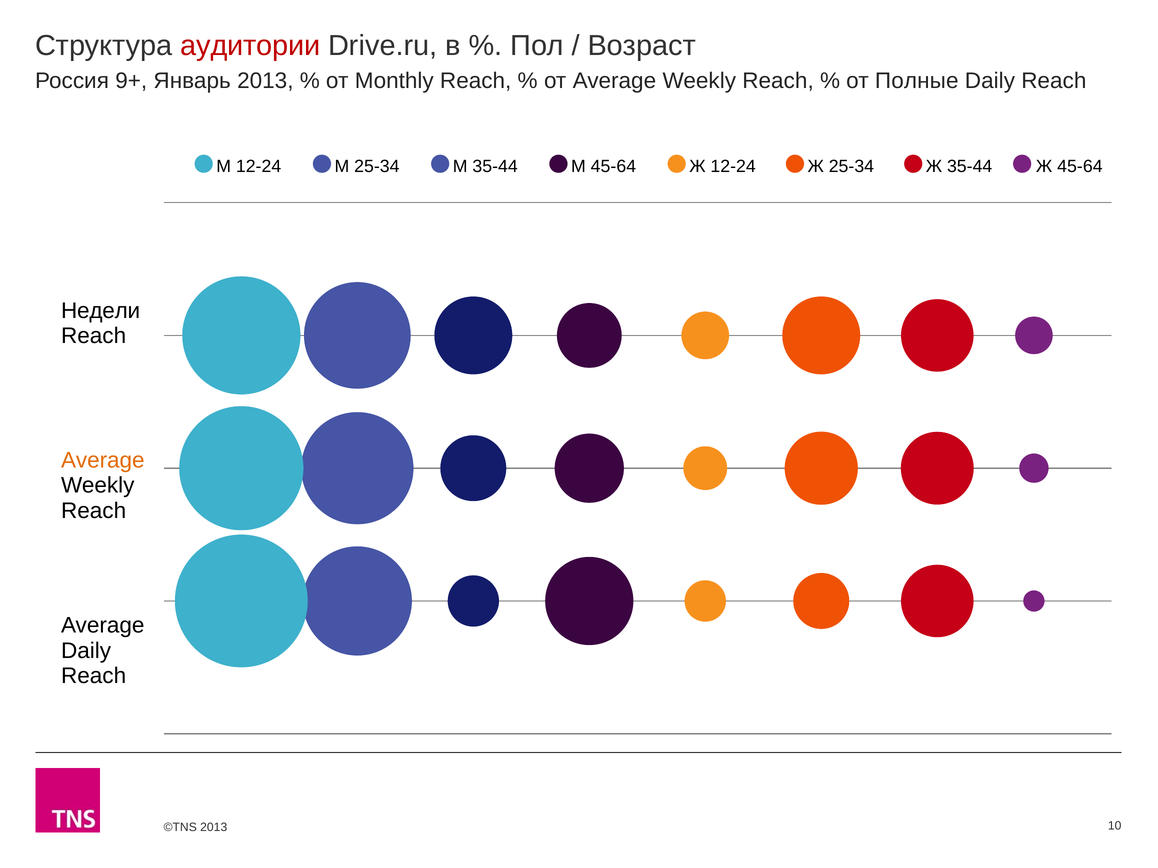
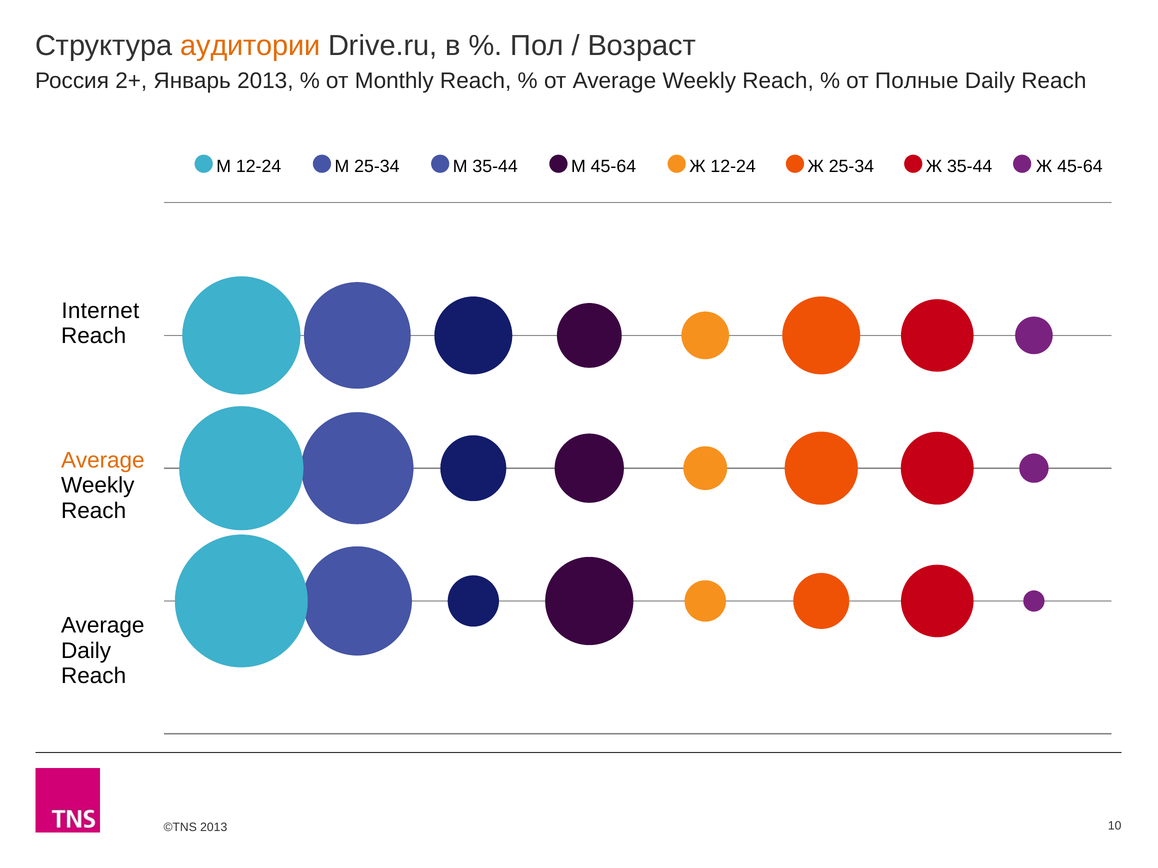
аудитории colour: red -> orange
9+: 9+ -> 2+
Недели: Недели -> Internet
